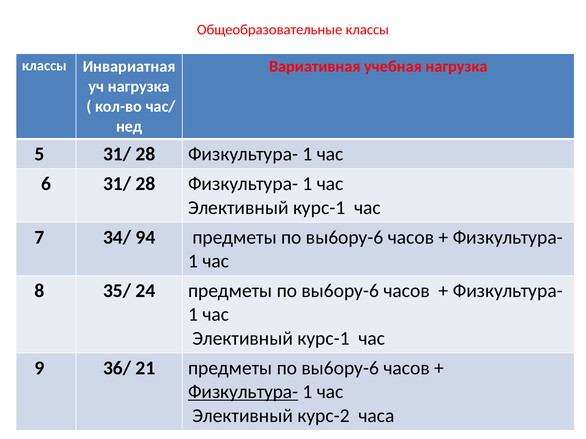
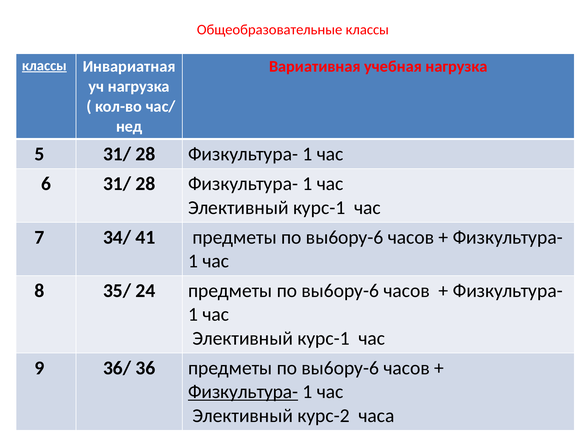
классы at (44, 66) underline: none -> present
94: 94 -> 41
21: 21 -> 36
